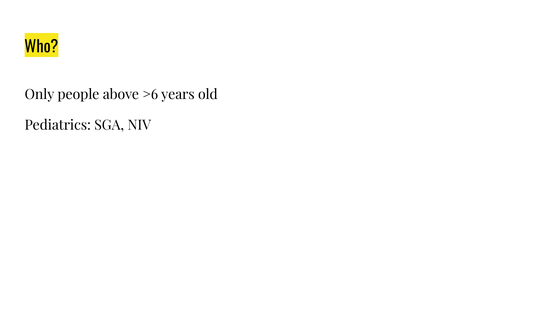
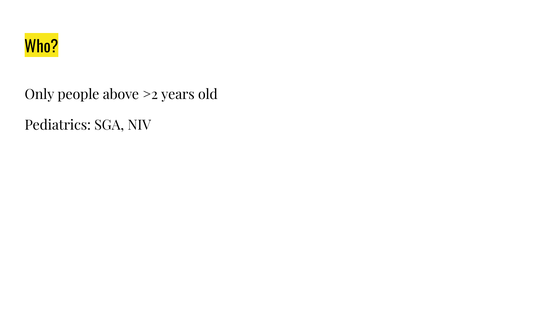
>6: >6 -> >2
